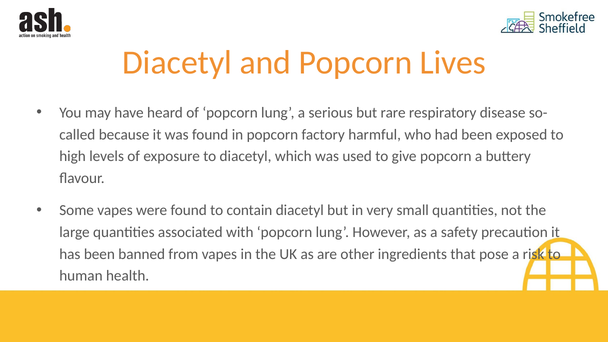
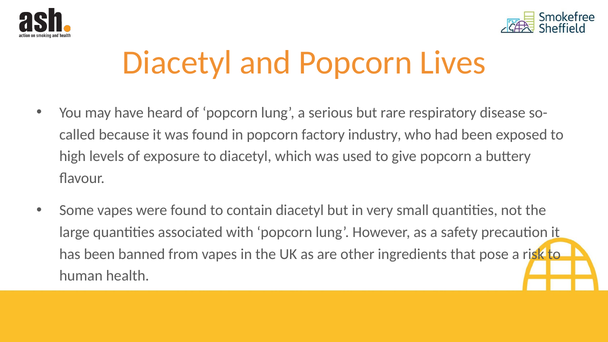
harmful: harmful -> industry
